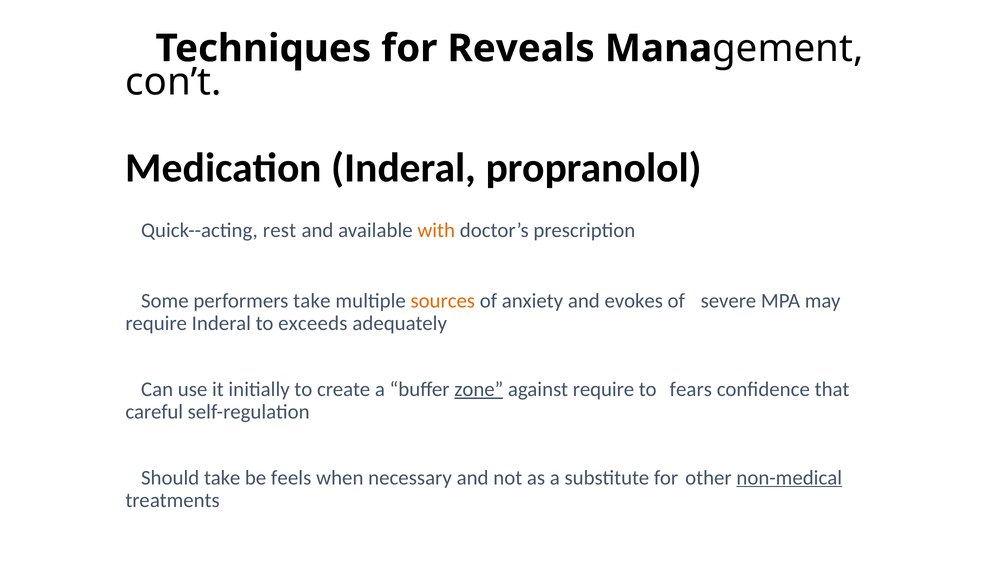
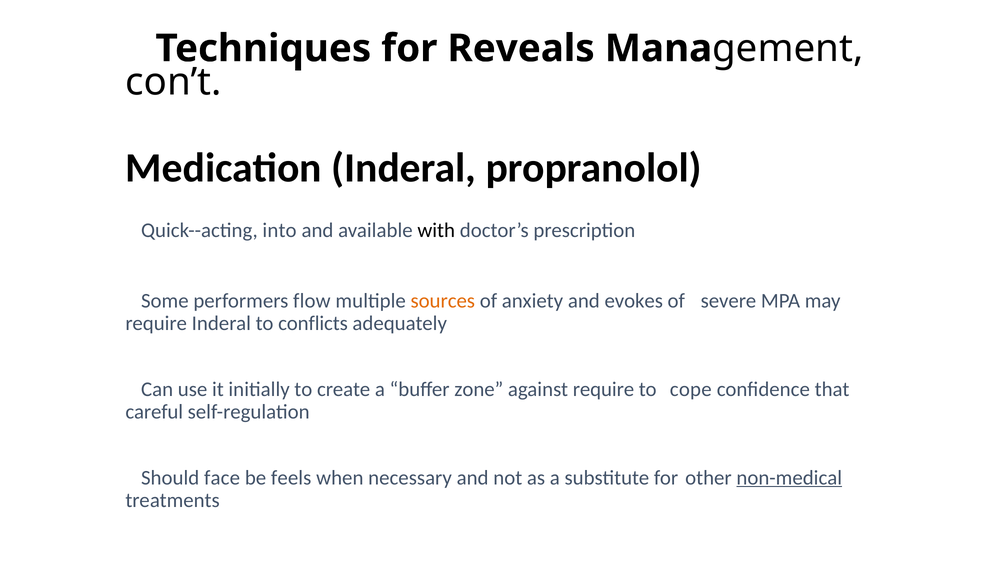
rest: rest -> into
with colour: orange -> black
performers take: take -> flow
exceeds: exceeds -> conflicts
zone underline: present -> none
fears: fears -> cope
Should take: take -> face
